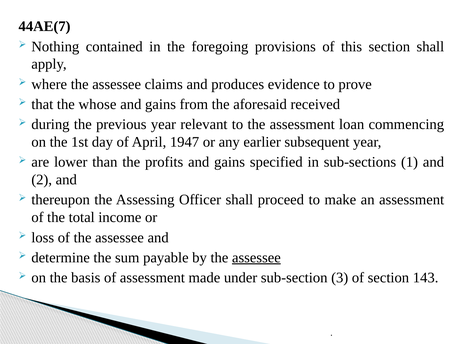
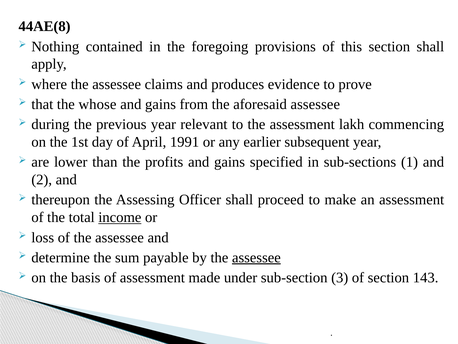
44AE(7: 44AE(7 -> 44AE(8
aforesaid received: received -> assessee
loan: loan -> lakh
1947: 1947 -> 1991
income underline: none -> present
